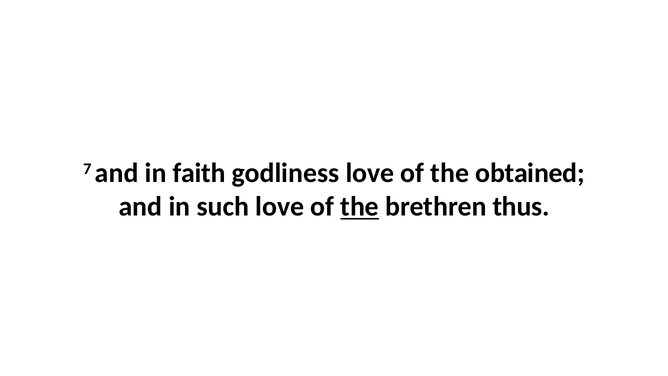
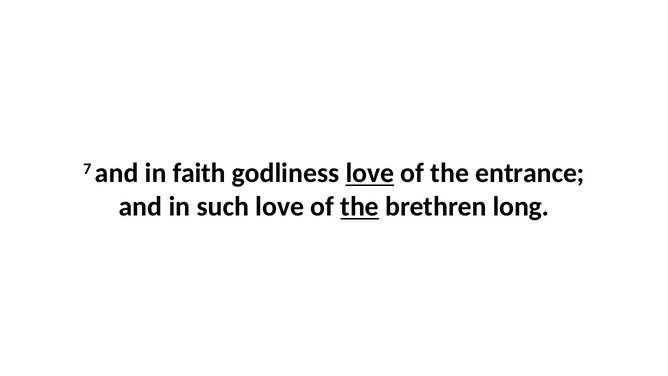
love at (370, 173) underline: none -> present
obtained: obtained -> entrance
thus: thus -> long
